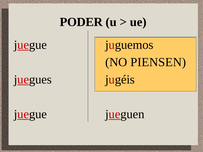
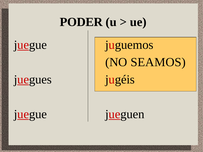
PIENSEN: PIENSEN -> SEAMOS
